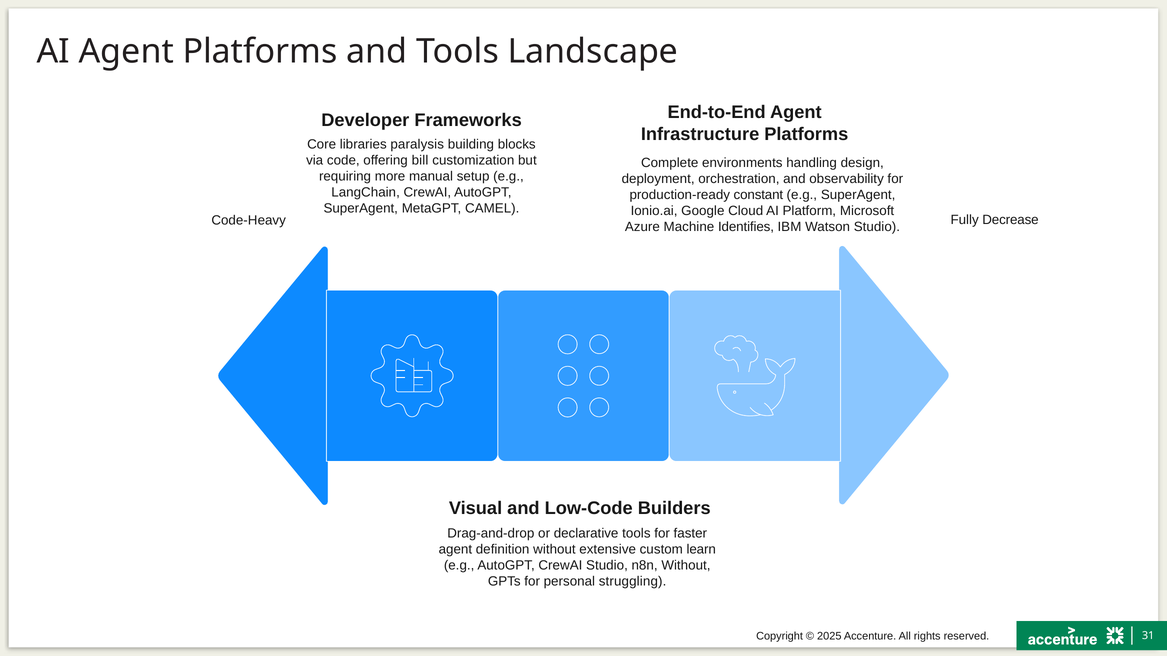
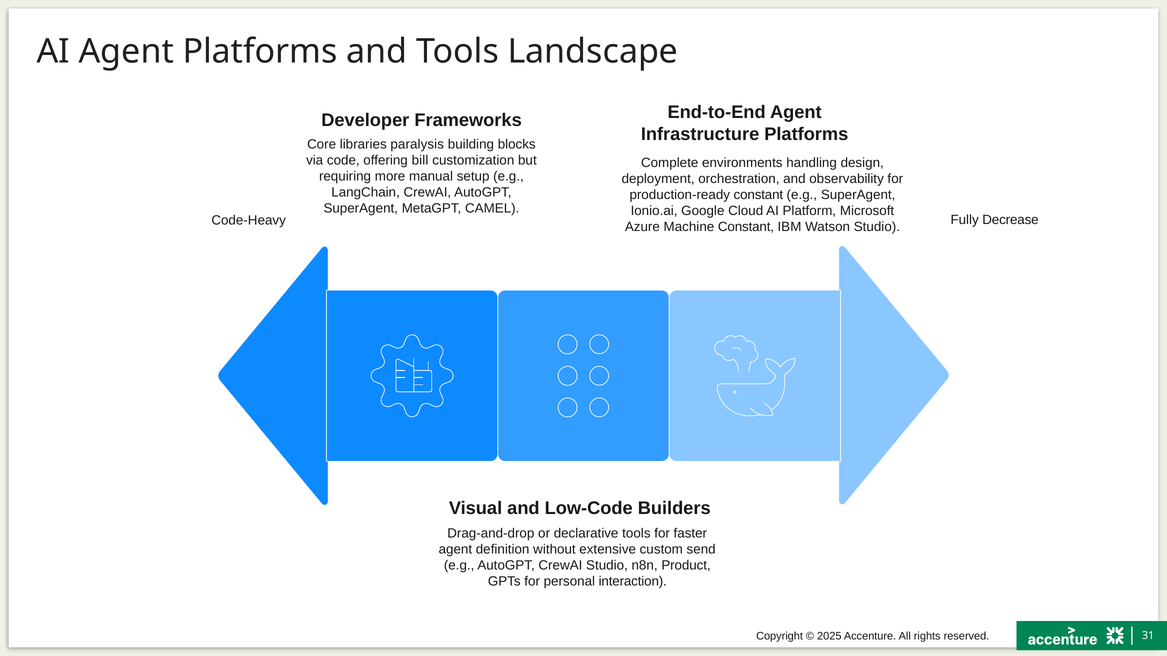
Machine Identifies: Identifies -> Constant
learn: learn -> send
n8n Without: Without -> Product
struggling: struggling -> interaction
